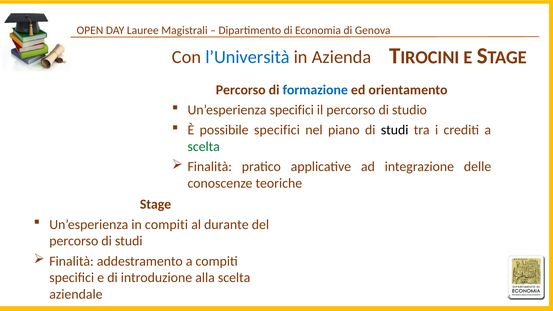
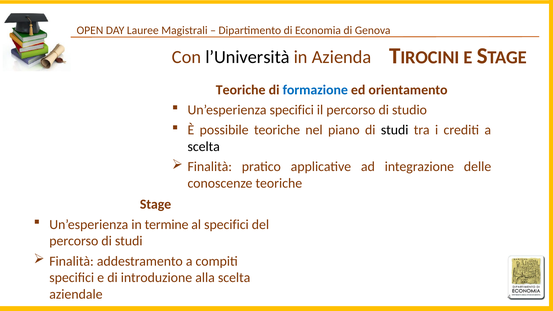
l’Università colour: blue -> black
Percorso at (241, 90): Percorso -> Teoriche
possibile specifici: specifici -> teoriche
scelta at (204, 147) colour: green -> black
in compiti: compiti -> termine
al durante: durante -> specifici
